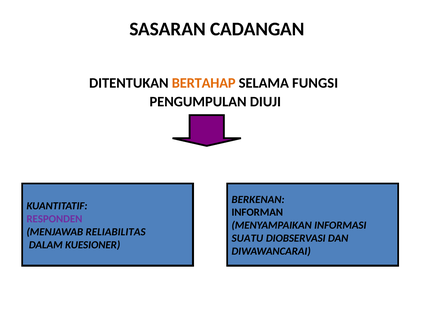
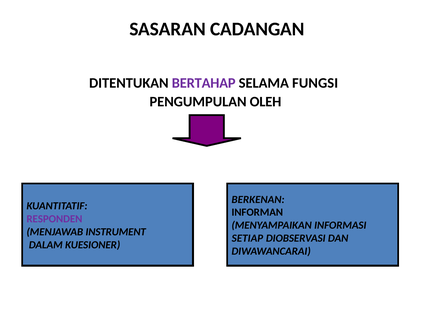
BERTAHAP colour: orange -> purple
DIUJI: DIUJI -> OLEH
RELIABILITAS: RELIABILITAS -> INSTRUMENT
SUATU: SUATU -> SETIAP
